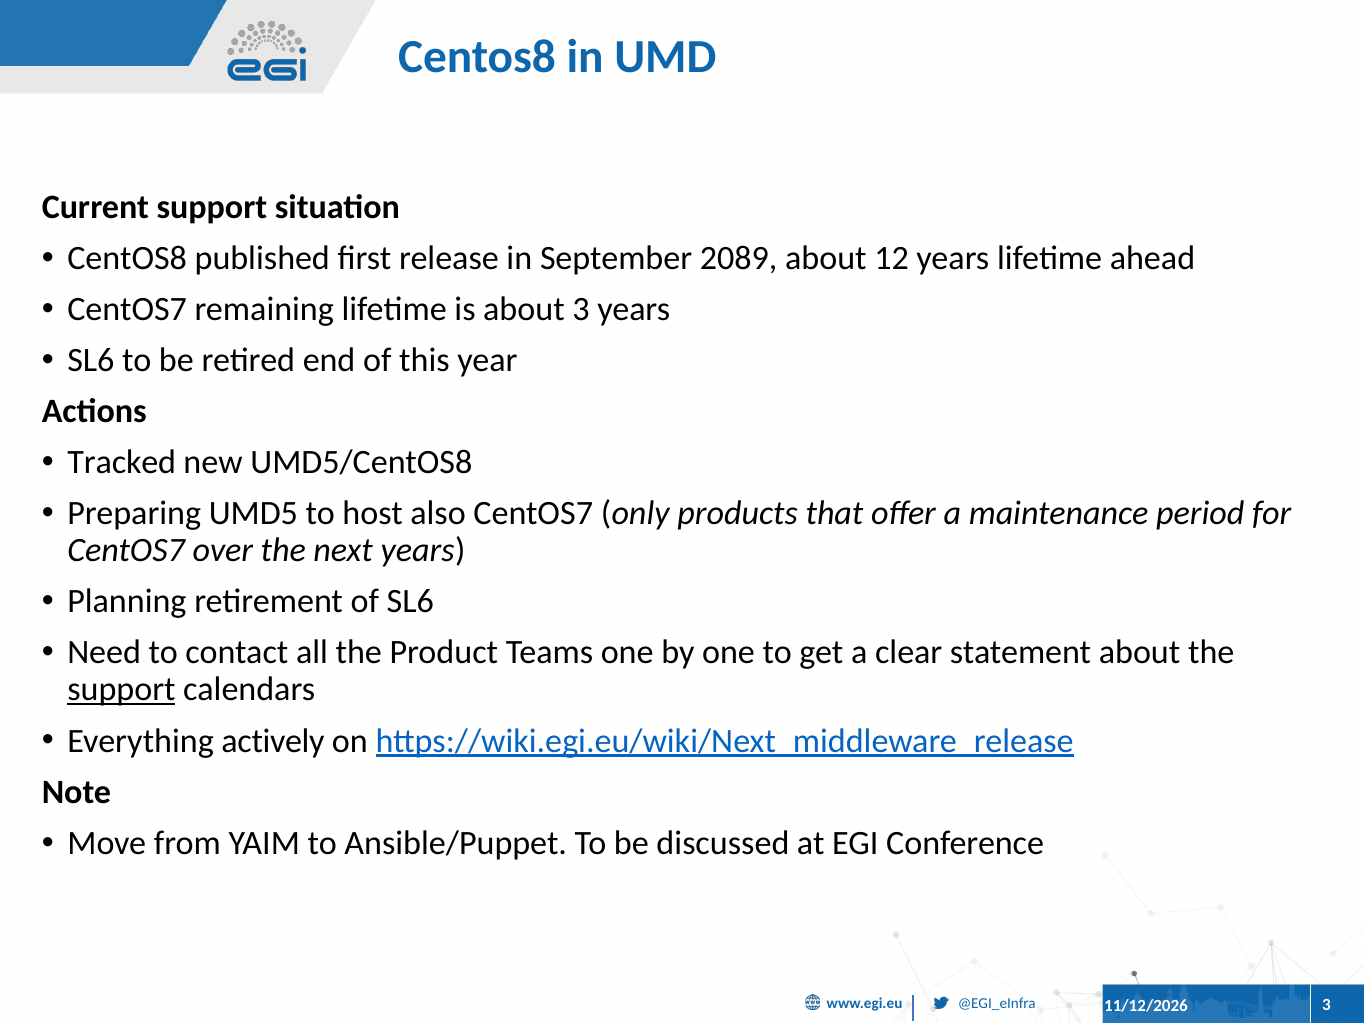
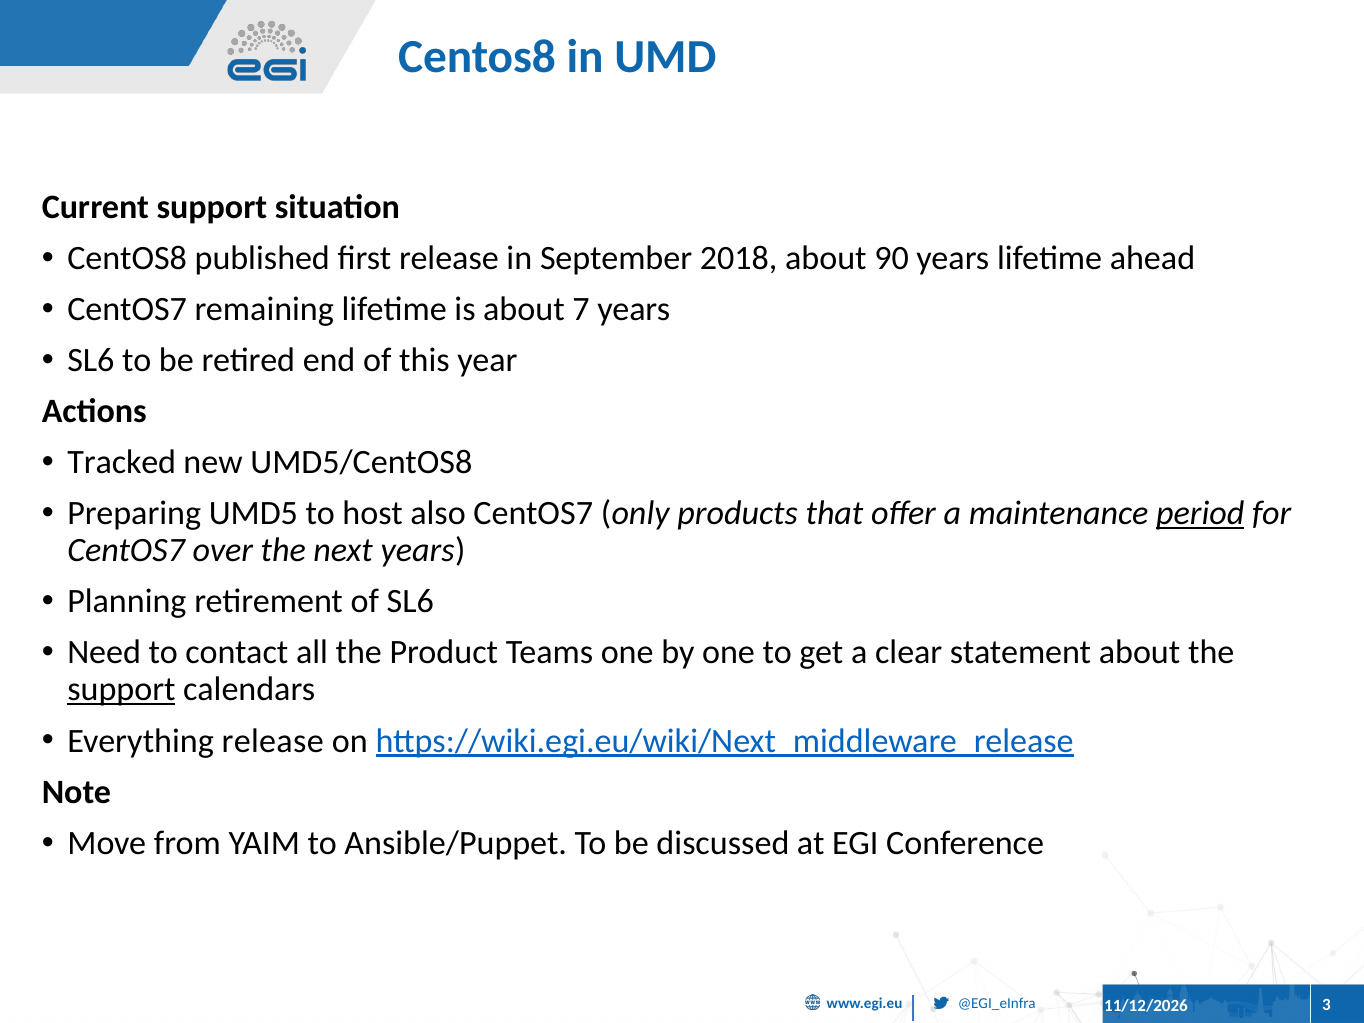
2089: 2089 -> 2018
12: 12 -> 90
about 3: 3 -> 7
period underline: none -> present
Everything actively: actively -> release
